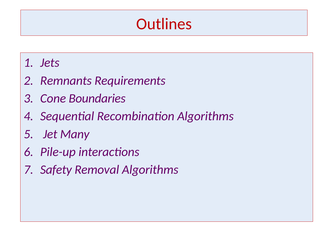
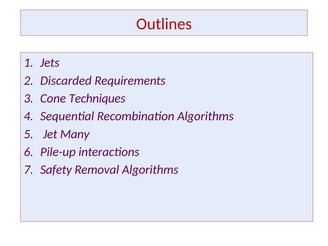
Remnants: Remnants -> Discarded
Boundaries: Boundaries -> Techniques
